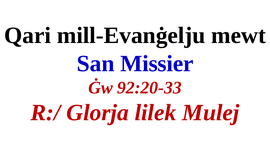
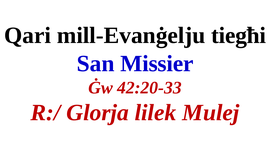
mewt: mewt -> tiegħi
92:20-33: 92:20-33 -> 42:20-33
